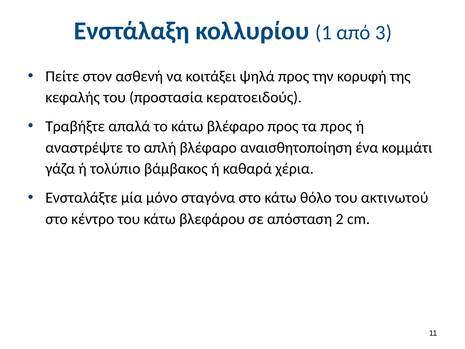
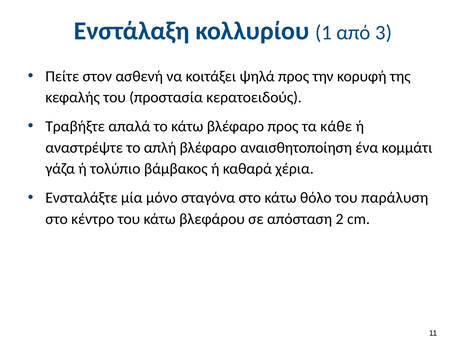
τα προς: προς -> κάθε
ακτινωτού: ακτινωτού -> παράλυση
